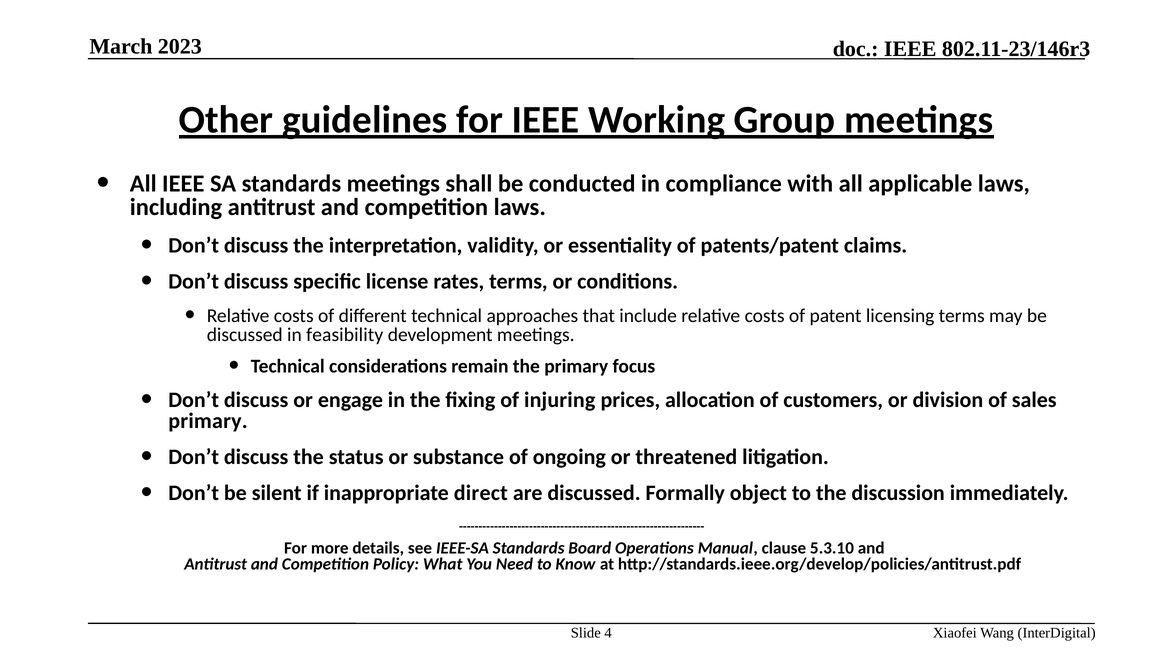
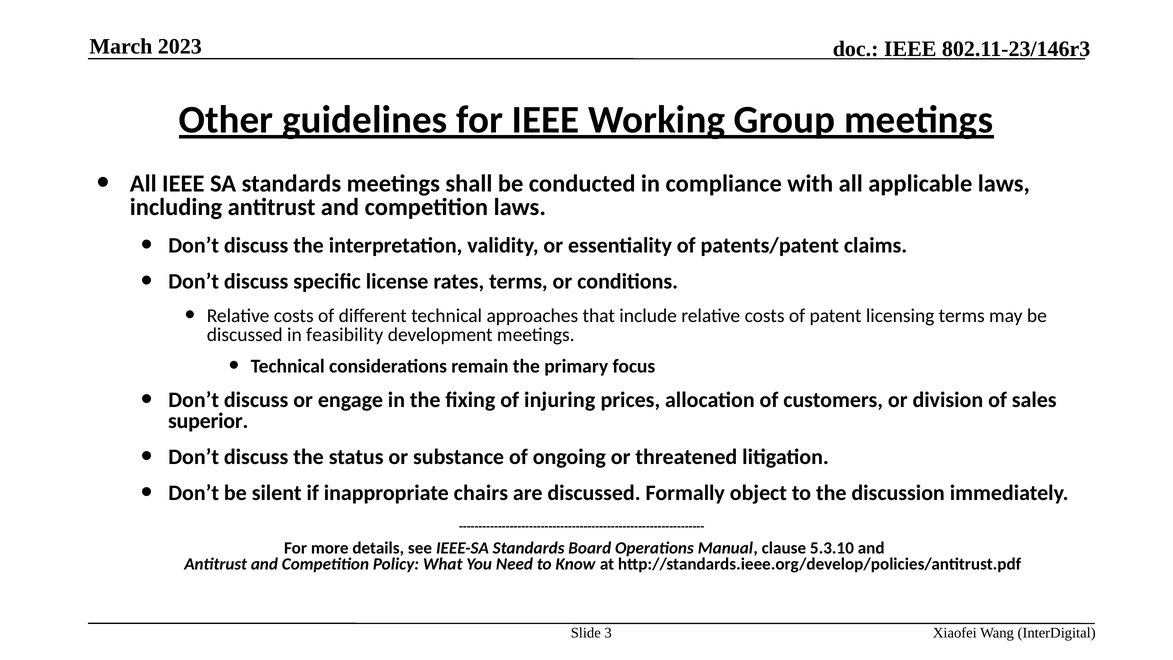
primary at (208, 421): primary -> superior
direct: direct -> chairs
4: 4 -> 3
